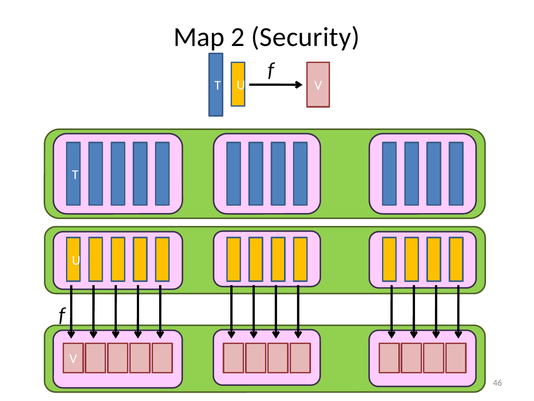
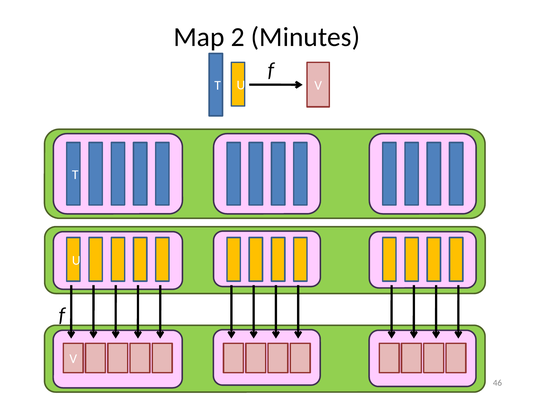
Security: Security -> Minutes
